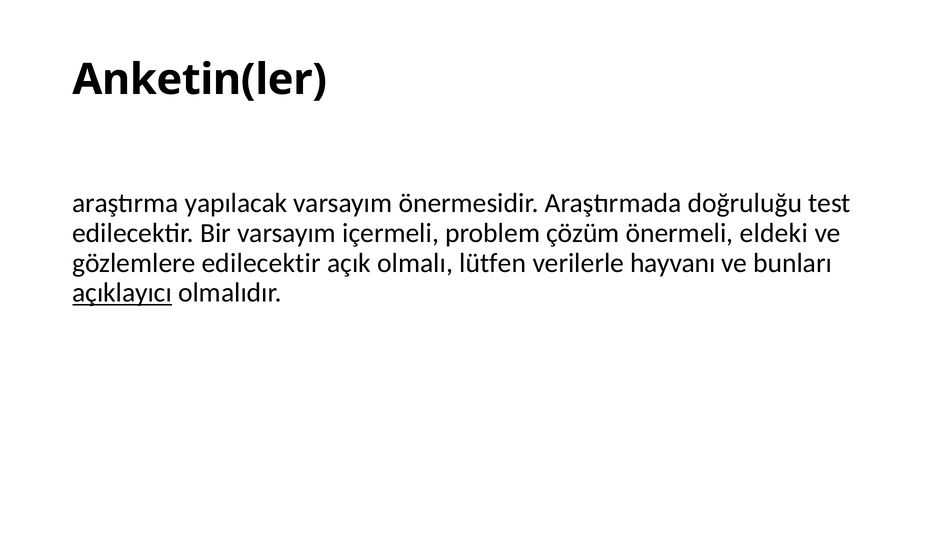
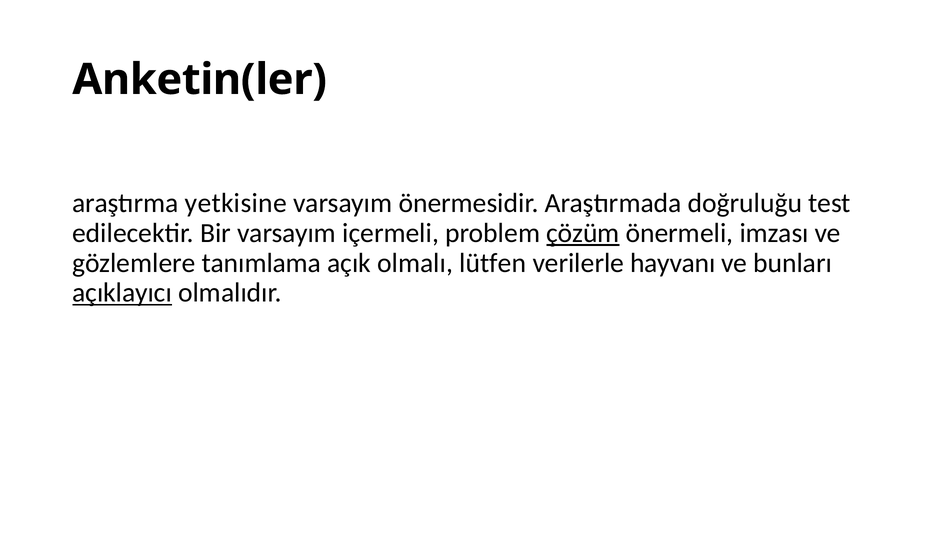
yapılacak: yapılacak -> yetkisine
çözüm underline: none -> present
eldeki: eldeki -> imzası
gözlemlere edilecektir: edilecektir -> tanımlama
